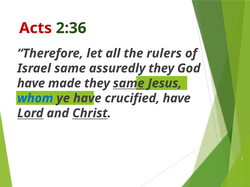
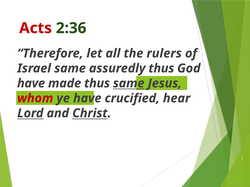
assuredly they: they -> thus
made they: they -> thus
whom colour: blue -> red
crucified have: have -> hear
